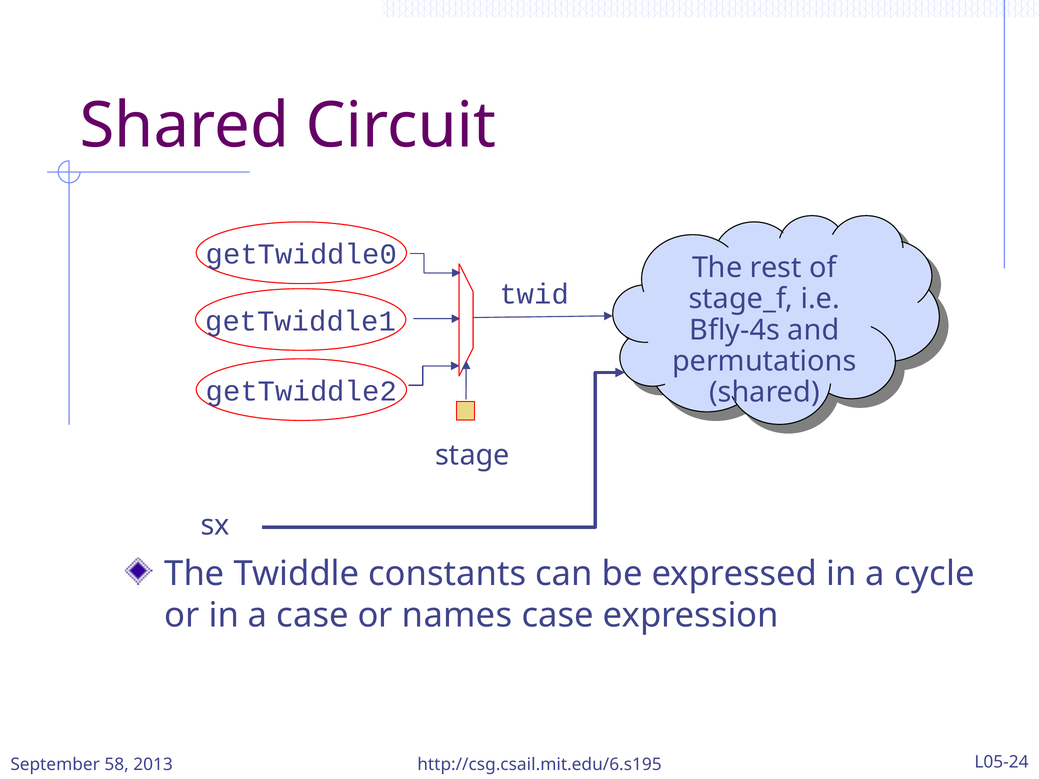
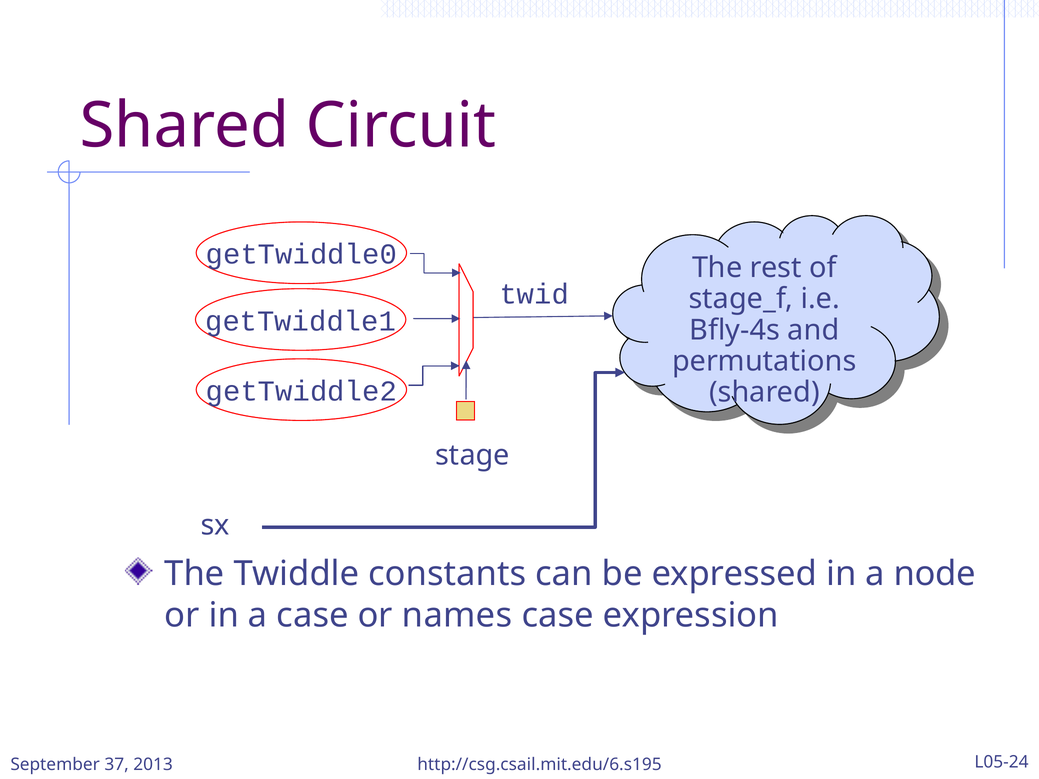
cycle: cycle -> node
58: 58 -> 37
